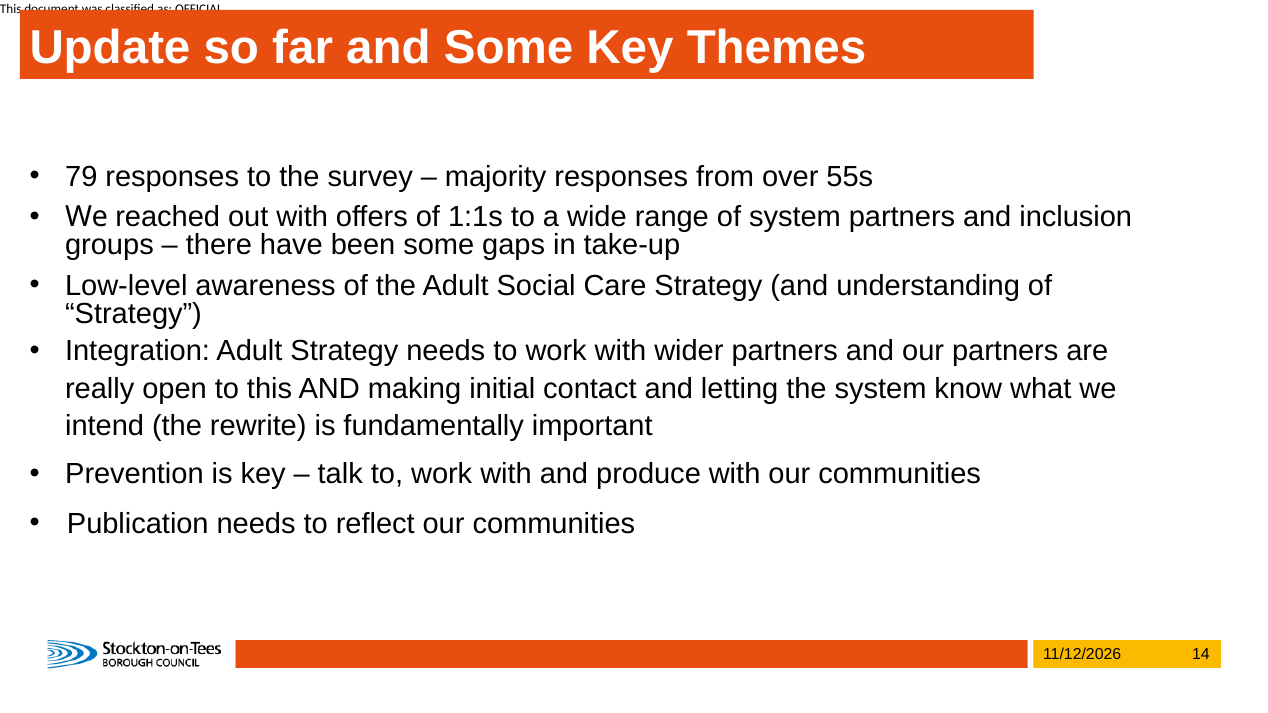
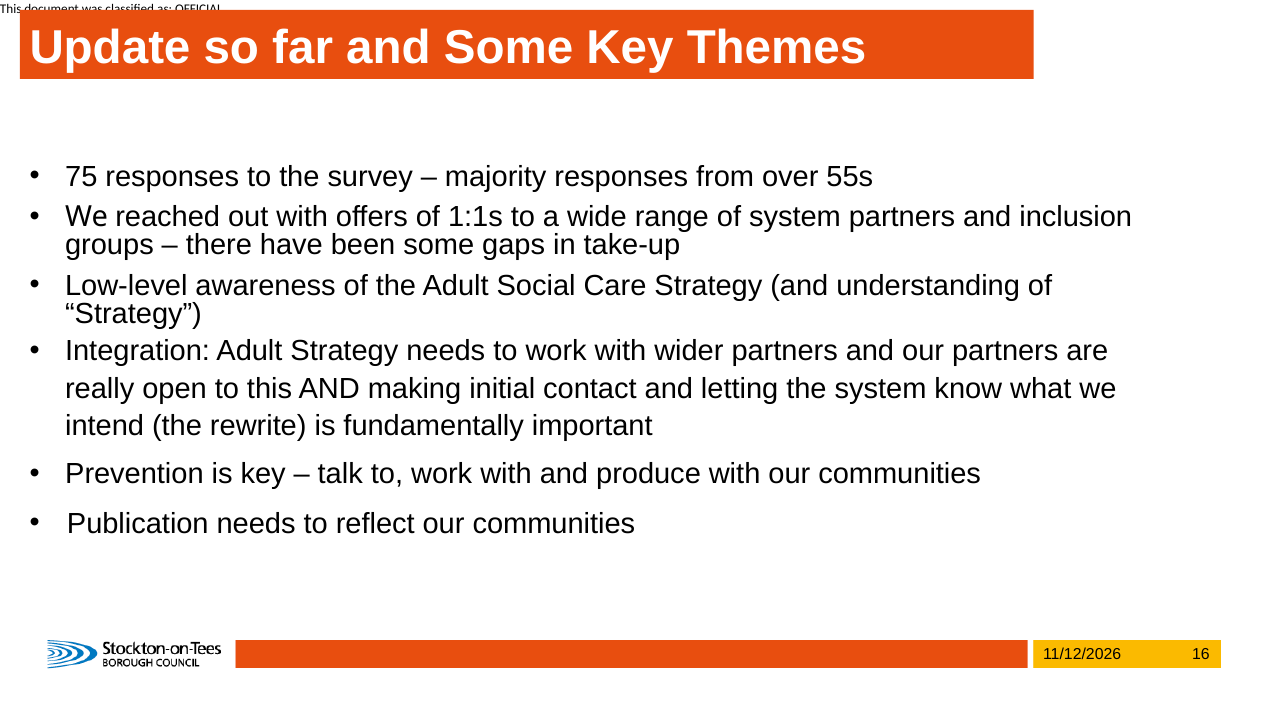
79: 79 -> 75
14: 14 -> 16
